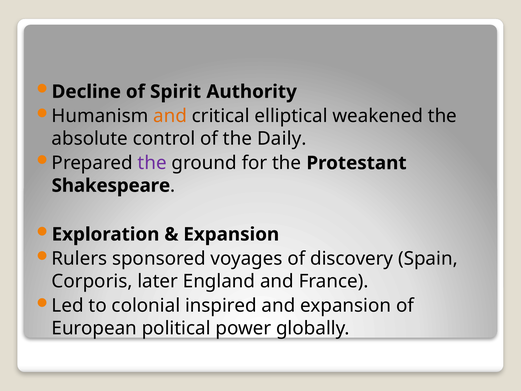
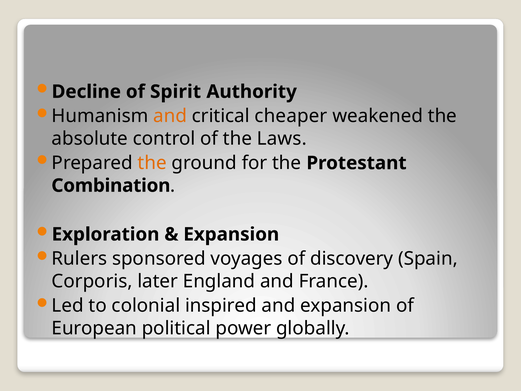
elliptical: elliptical -> cheaper
Daily: Daily -> Laws
the at (152, 163) colour: purple -> orange
Shakespeare: Shakespeare -> Combination
